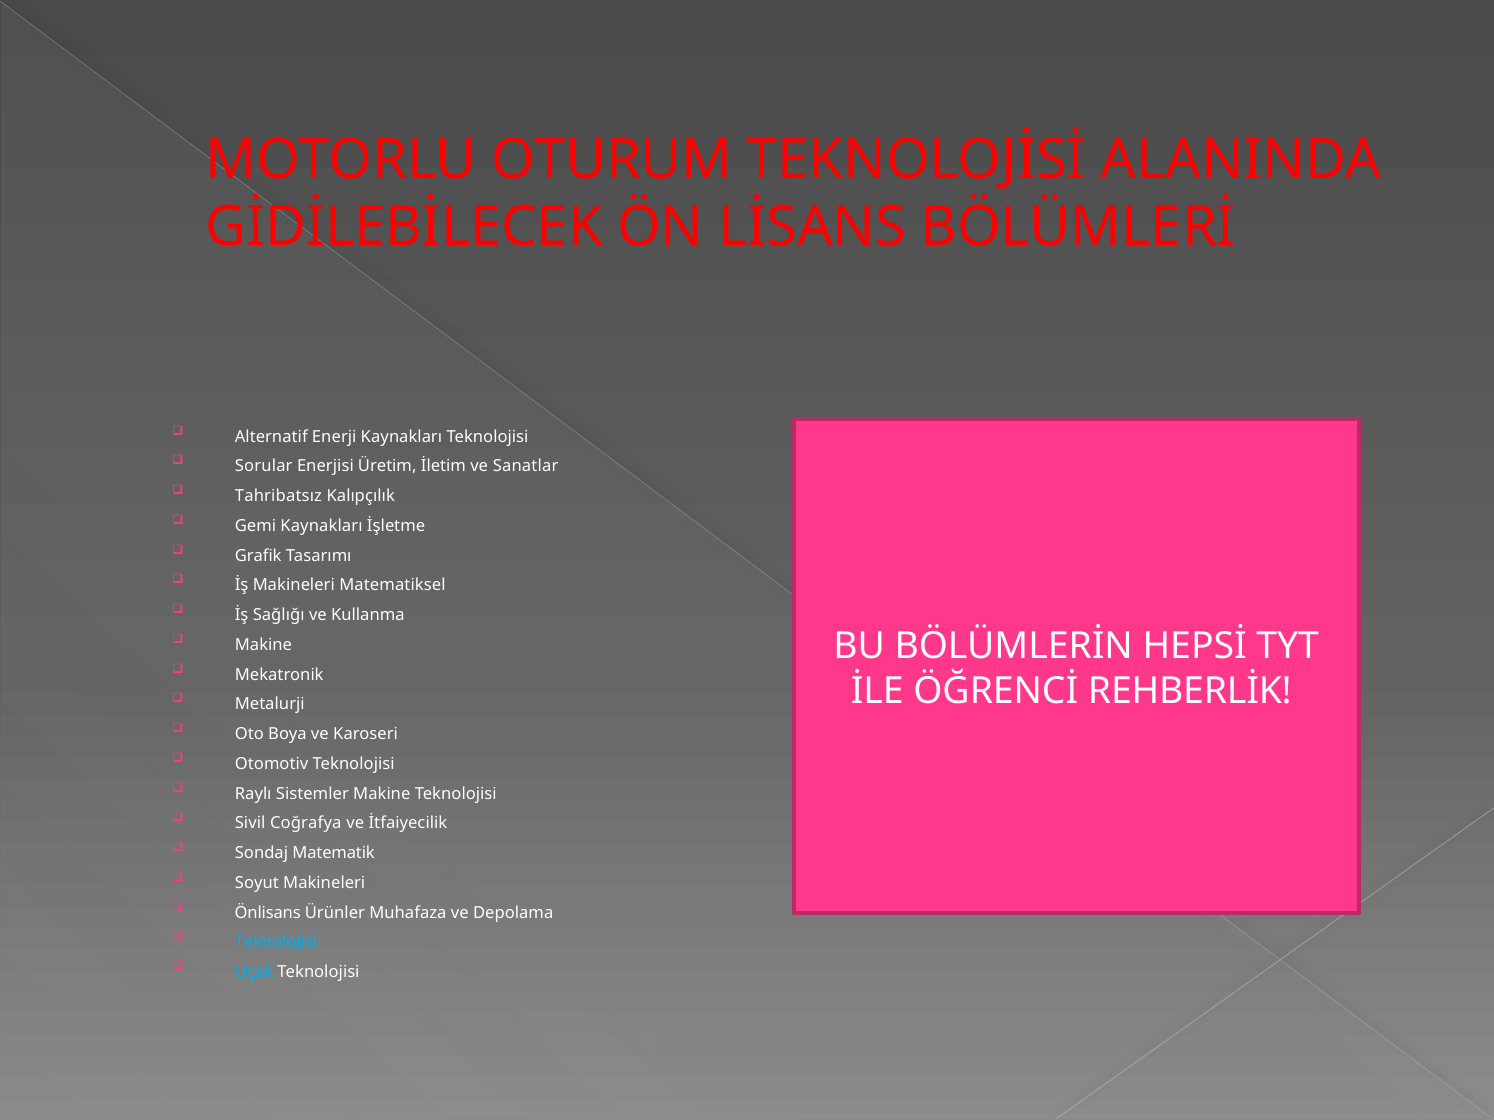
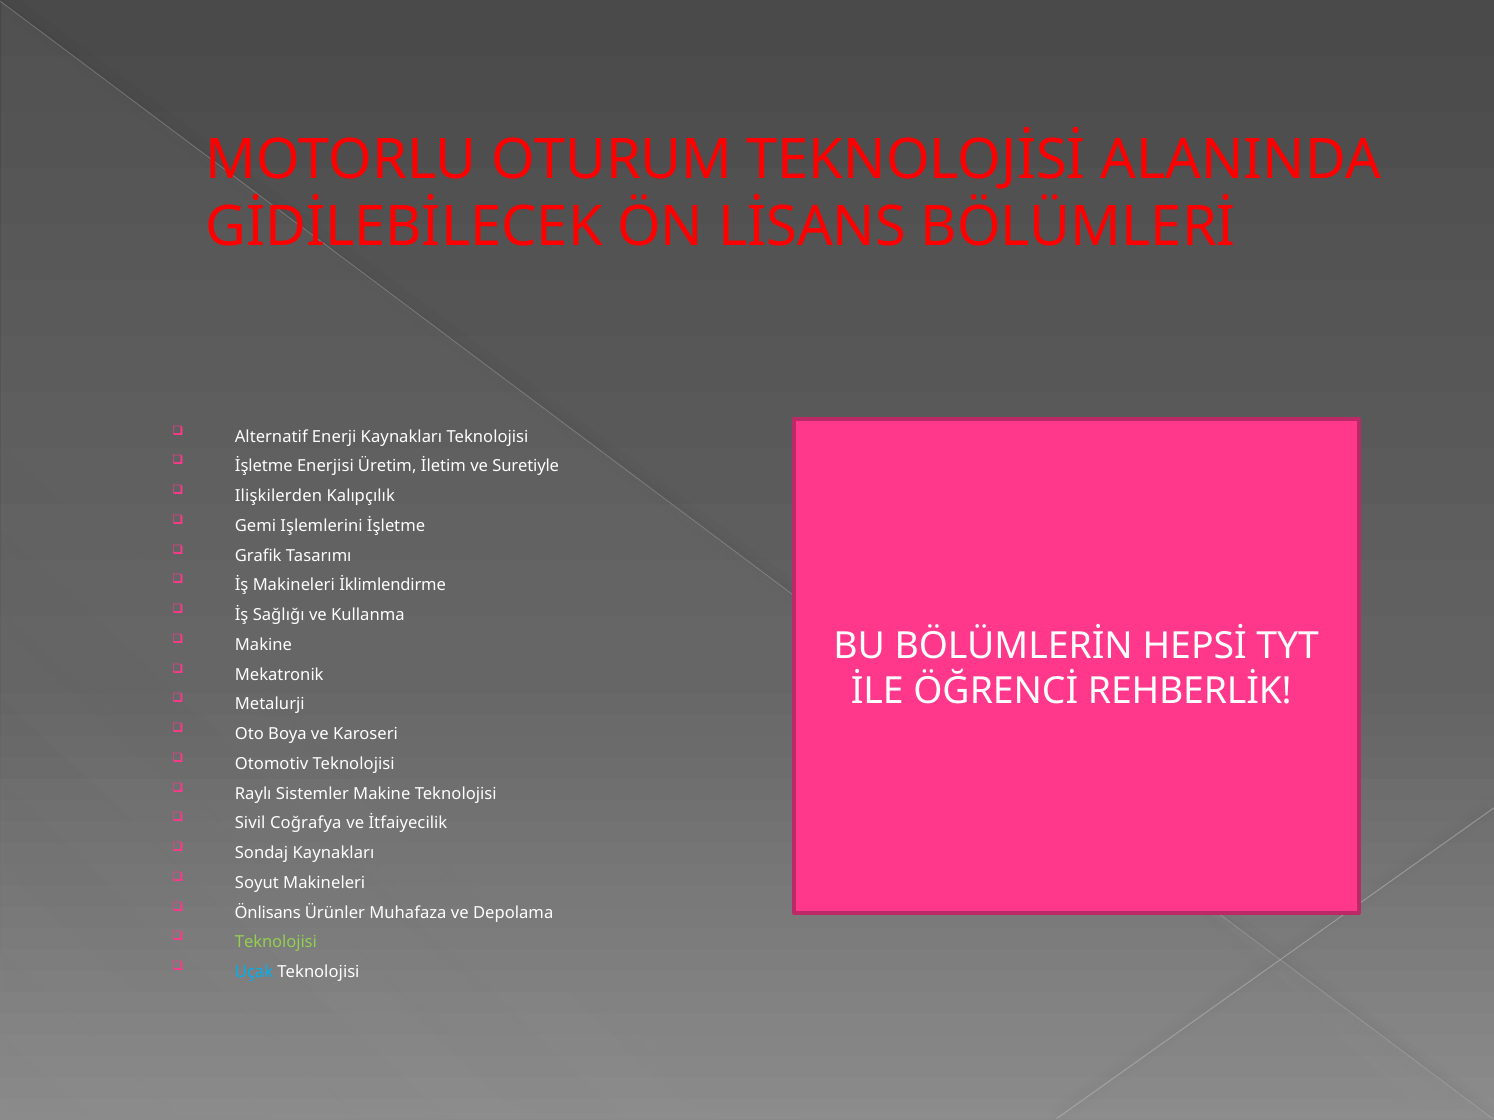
Sorular at (264, 467): Sorular -> İşletme
Sanatlar: Sanatlar -> Suretiyle
Tahribatsız: Tahribatsız -> Ilişkilerden
Gemi Kaynakları: Kaynakları -> Işlemlerini
Matematiksel: Matematiksel -> İklimlendirme
Sondaj Matematik: Matematik -> Kaynakları
Teknolojisi at (276, 943) colour: light blue -> light green
